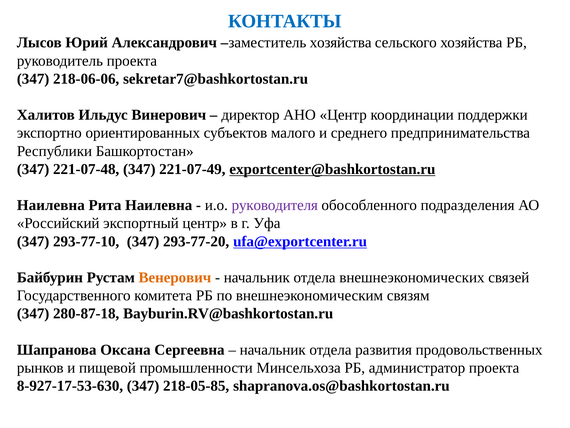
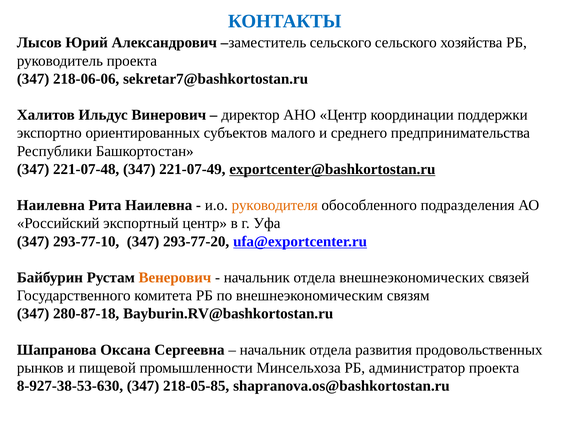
заместитель хозяйства: хозяйства -> сельского
руководителя colour: purple -> orange
8-927-17-53-630: 8-927-17-53-630 -> 8-927-38-53-630
